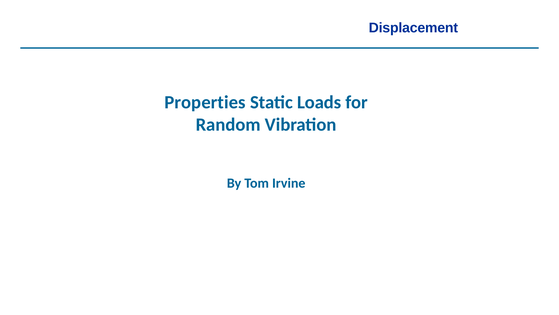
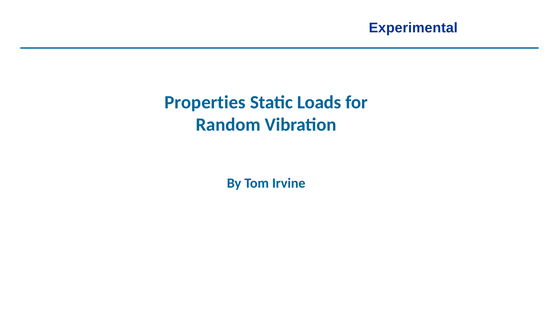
Displacement: Displacement -> Experimental
